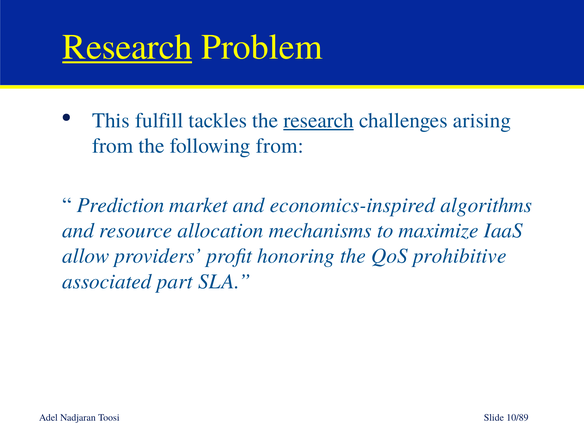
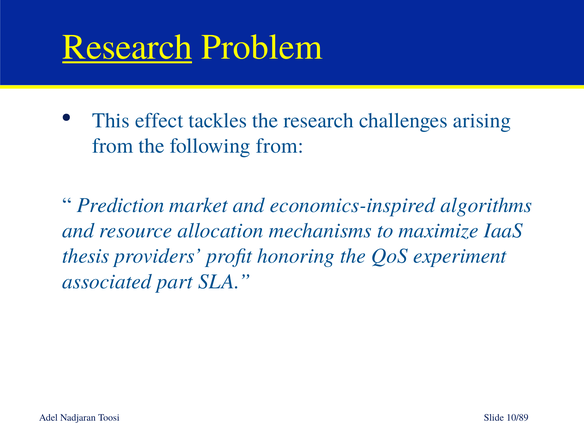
fulfill: fulfill -> effect
research at (319, 121) underline: present -> none
allow: allow -> thesis
prohibitive: prohibitive -> experiment
